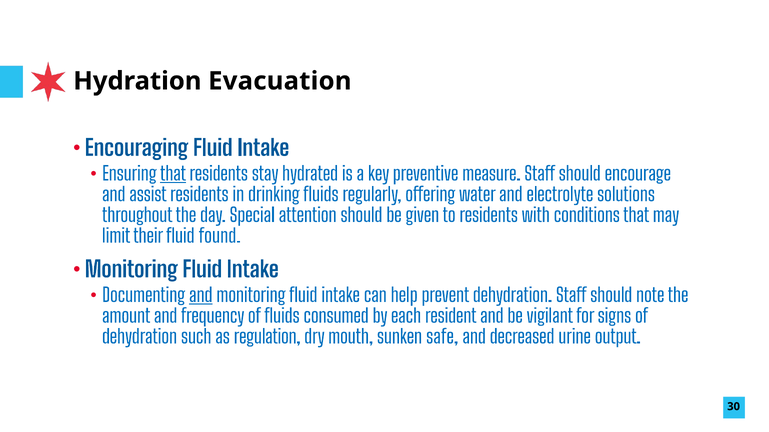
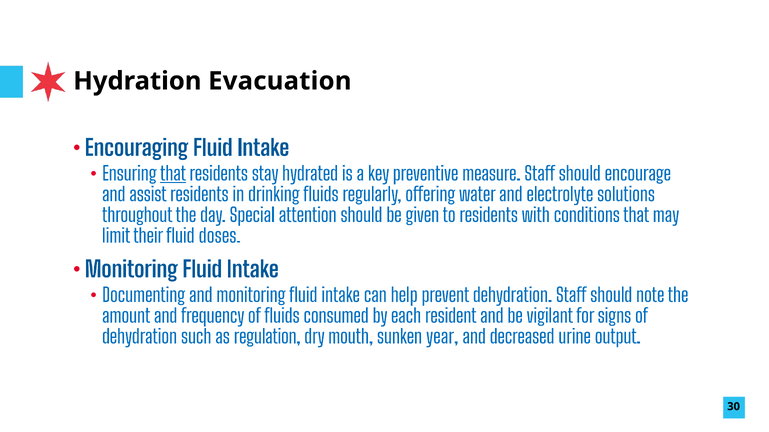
found: found -> doses
and at (201, 296) underline: present -> none
safe: safe -> year
